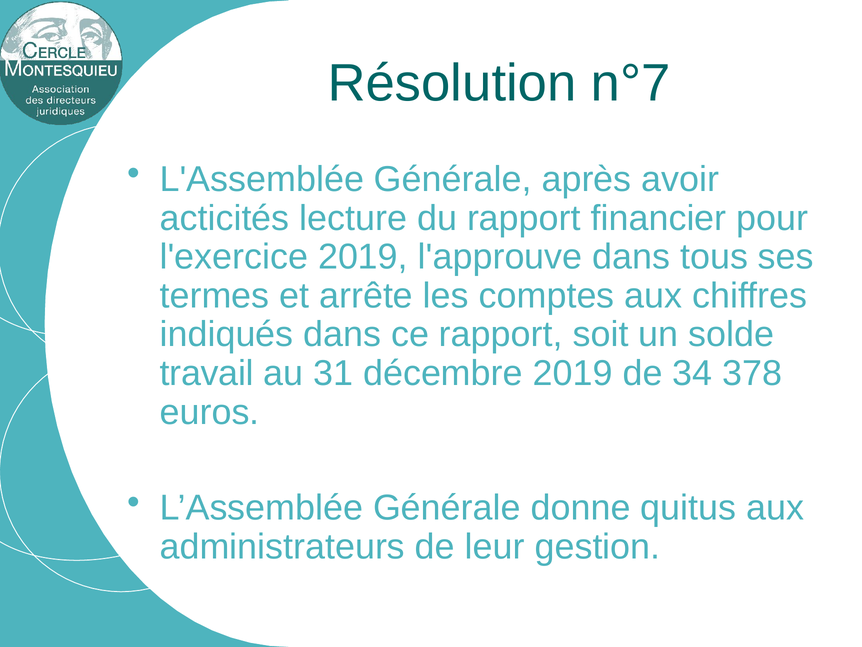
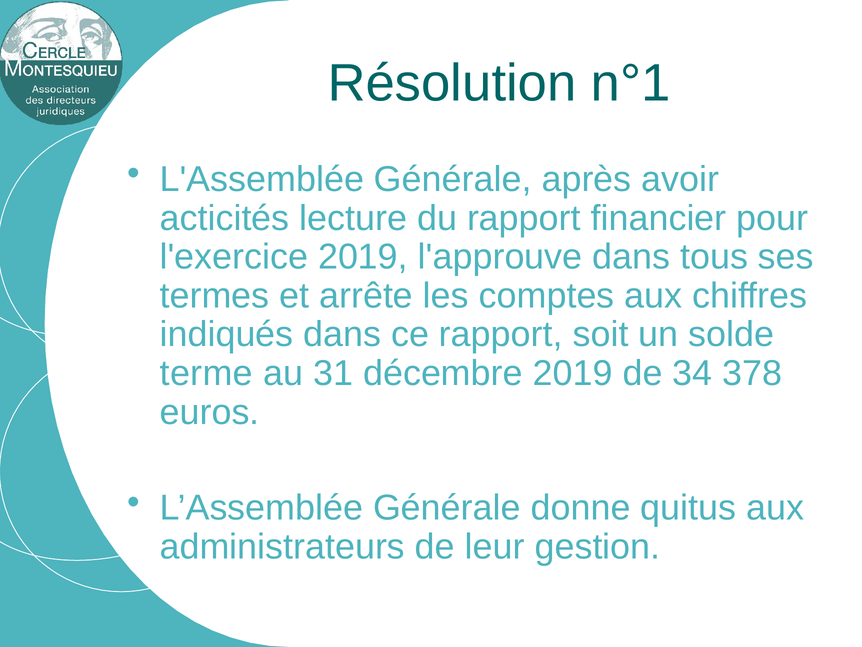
n°7: n°7 -> n°1
travail: travail -> terme
